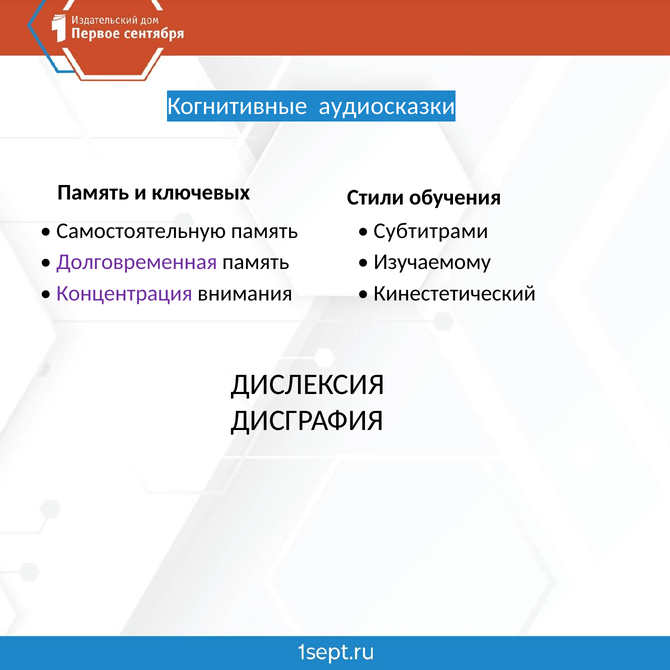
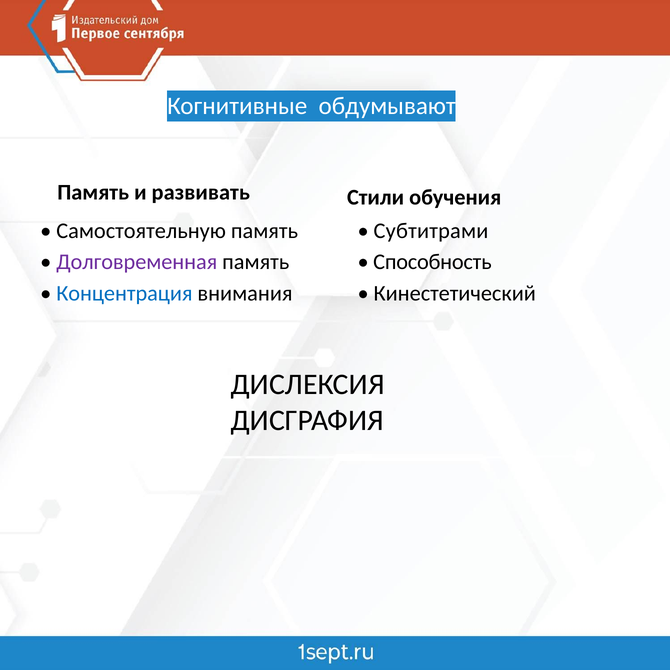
аудиосказки: аудиосказки -> обдумывают
ключевых: ключевых -> развивать
Изучаемому: Изучаемому -> Способность
Концентрация colour: purple -> blue
